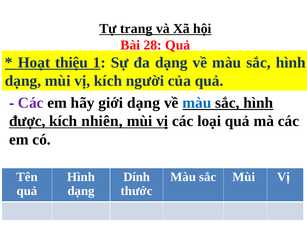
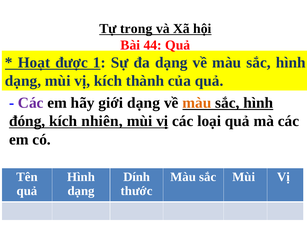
trang: trang -> trong
28: 28 -> 44
thiệu: thiệu -> được
người: người -> thành
màu at (197, 103) colour: blue -> orange
được: được -> đóng
